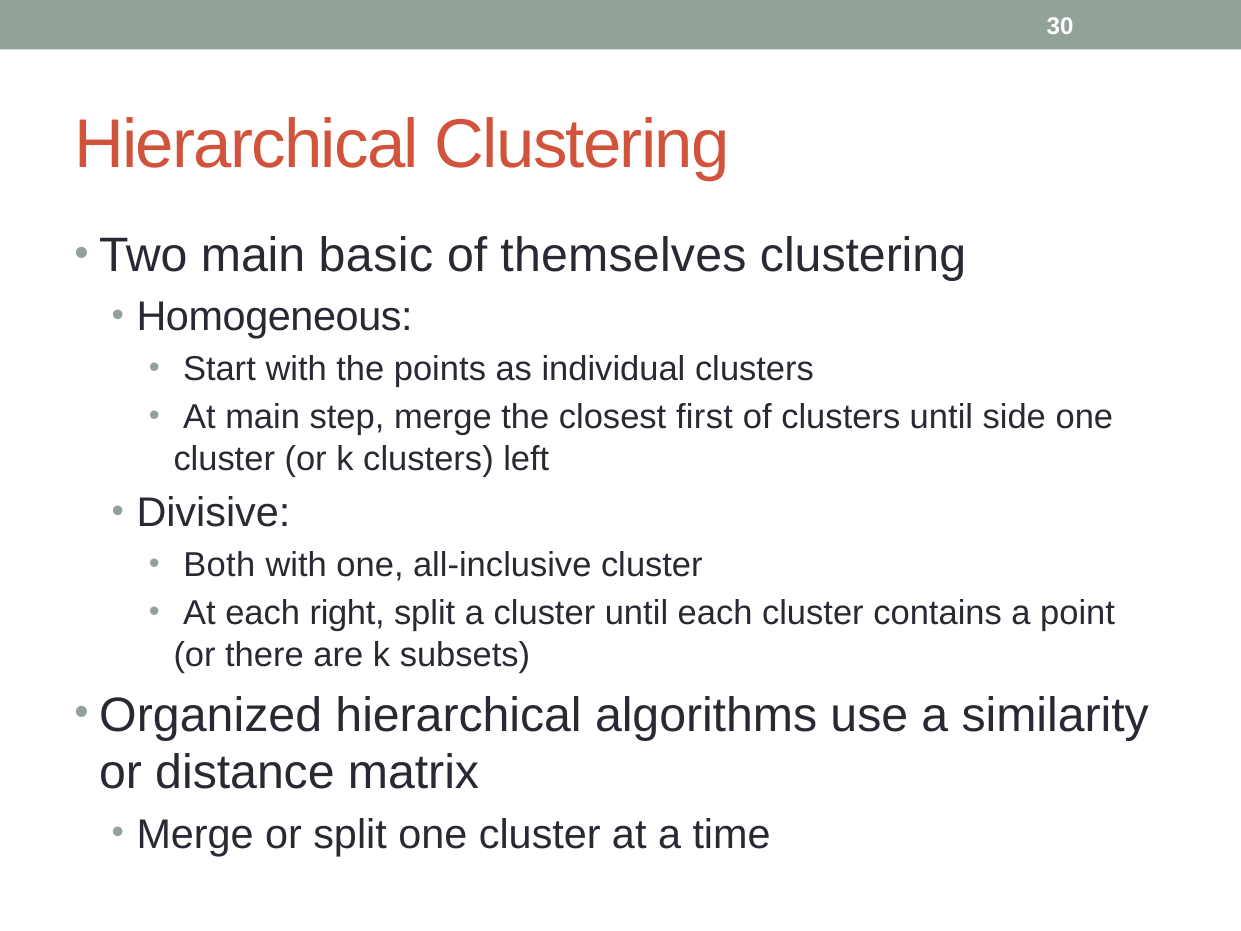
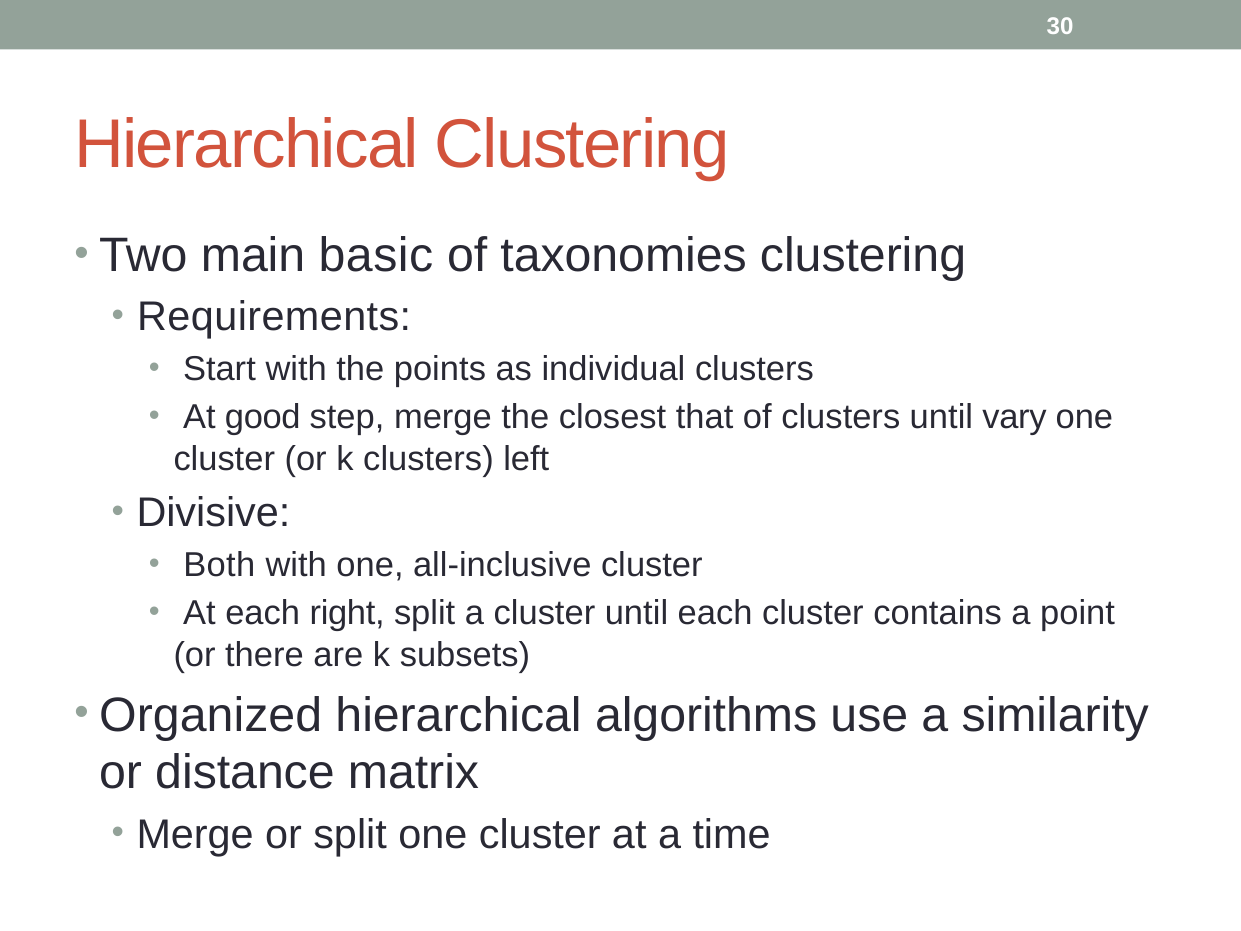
themselves: themselves -> taxonomies
Homogeneous: Homogeneous -> Requirements
At main: main -> good
first: first -> that
side: side -> vary
